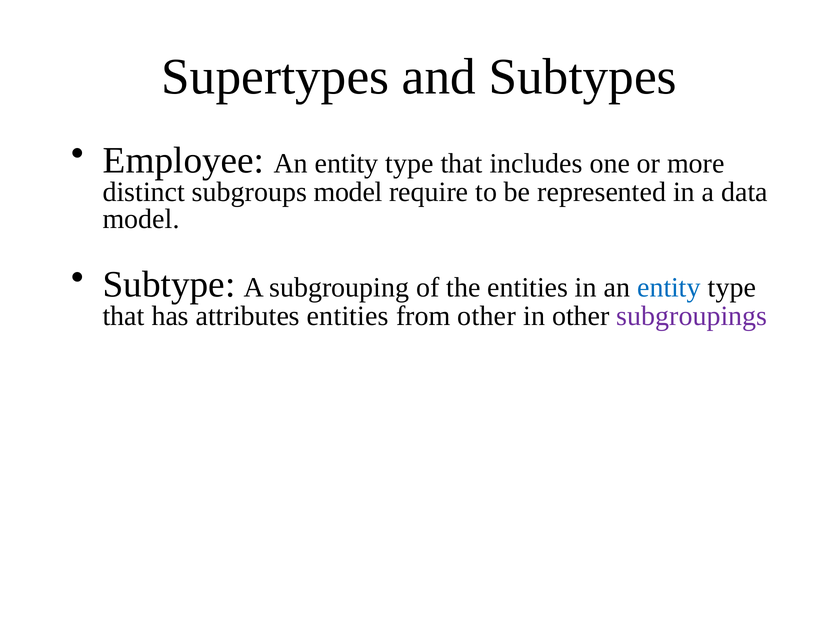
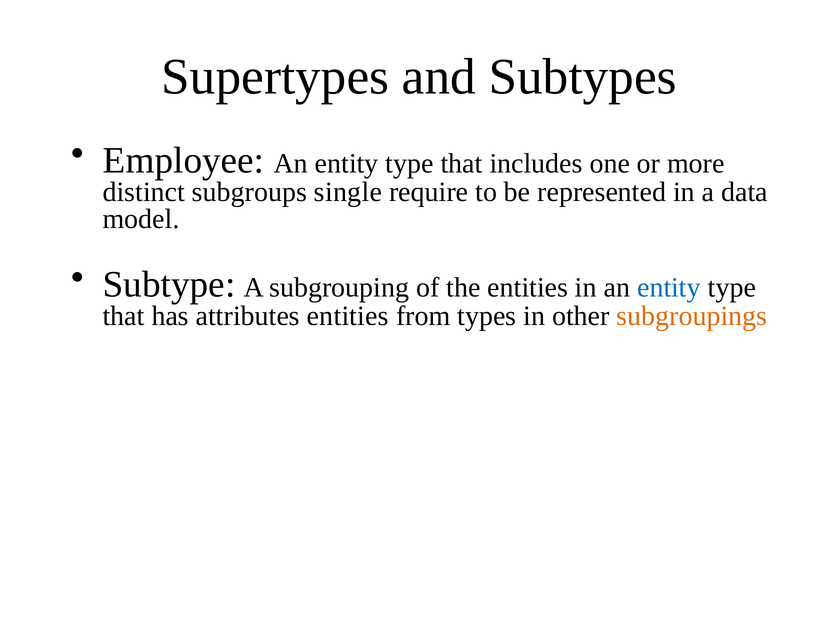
subgroups model: model -> single
from other: other -> types
subgroupings colour: purple -> orange
